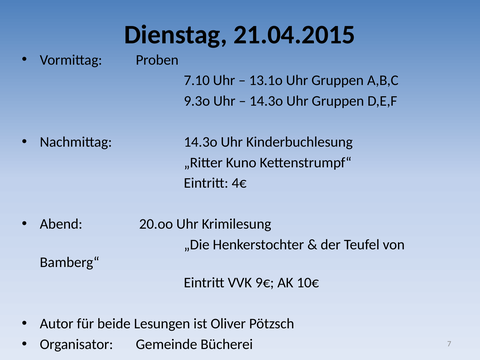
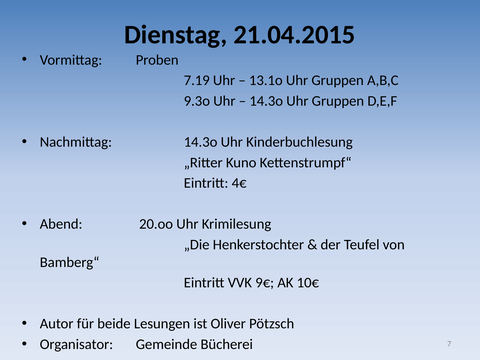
7.10: 7.10 -> 7.19
